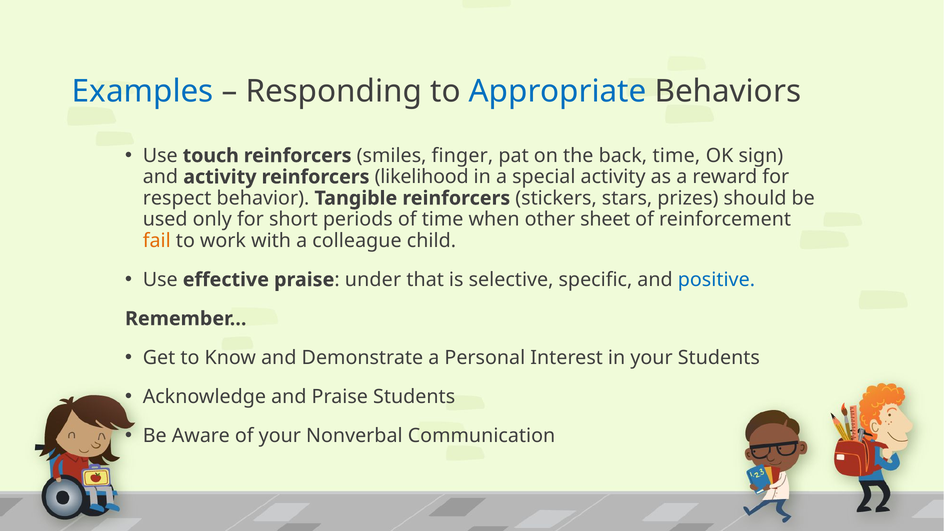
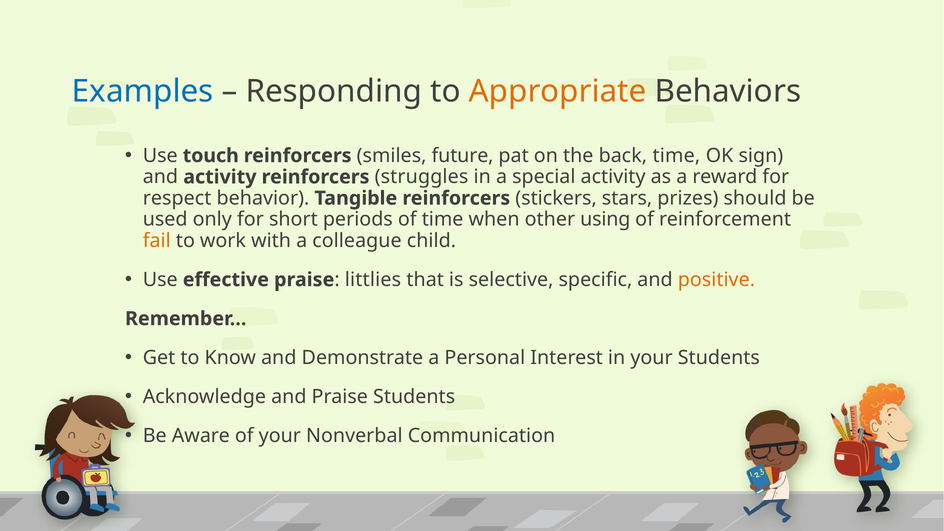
Appropriate colour: blue -> orange
finger: finger -> future
likelihood: likelihood -> struggles
sheet: sheet -> using
under: under -> littlies
positive colour: blue -> orange
